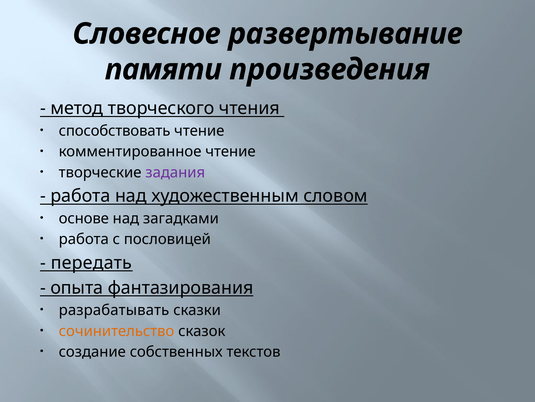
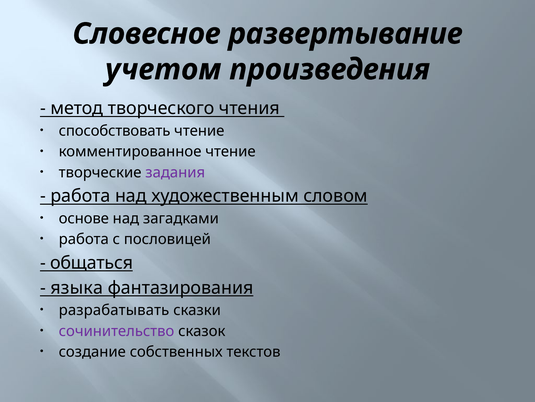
памяти: памяти -> учетом
передать: передать -> общаться
опыта: опыта -> языка
сочинительство colour: orange -> purple
